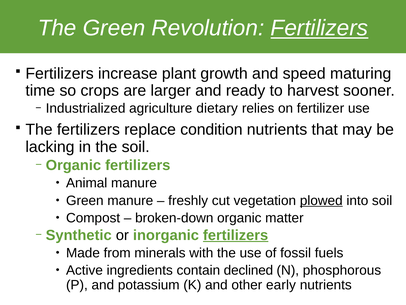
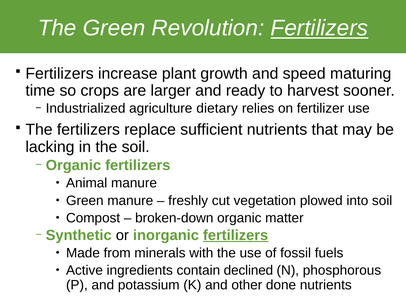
condition: condition -> sufficient
plowed underline: present -> none
early: early -> done
